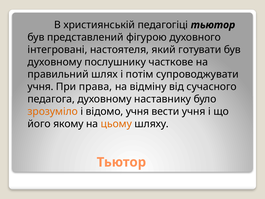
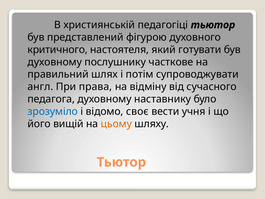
інтегровані: інтегровані -> критичного
учня at (40, 87): учня -> англ
зрозуміло colour: orange -> blue
відомо учня: учня -> своє
якому: якому -> вищій
